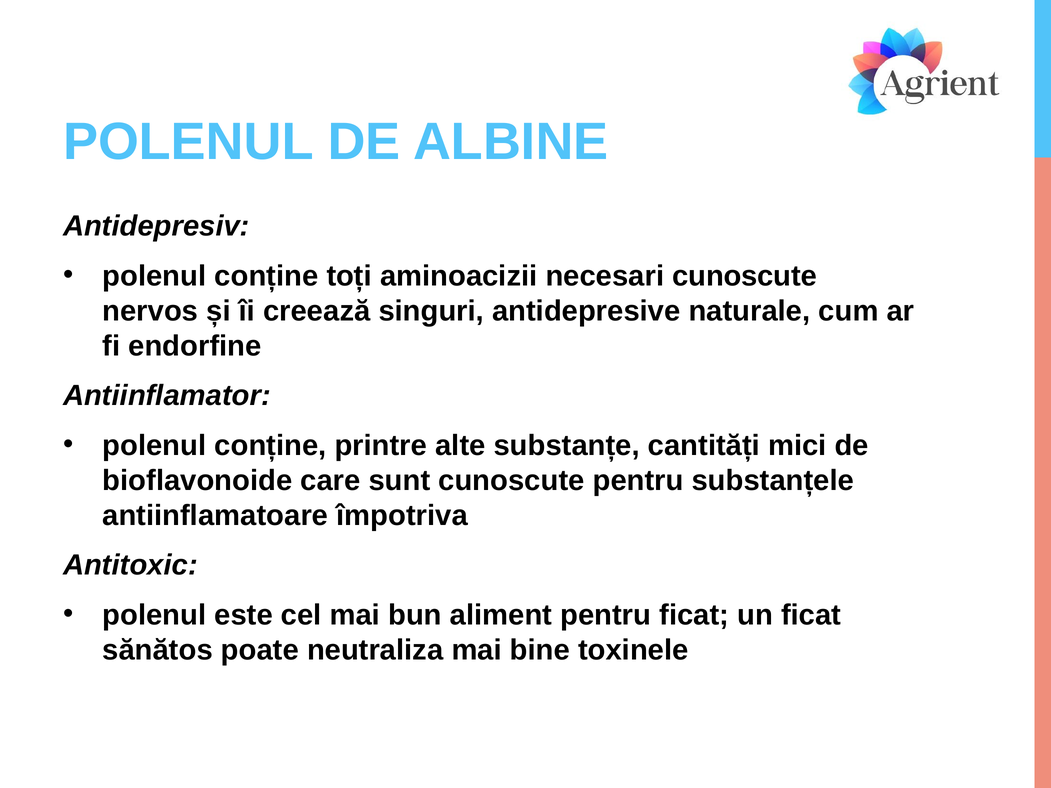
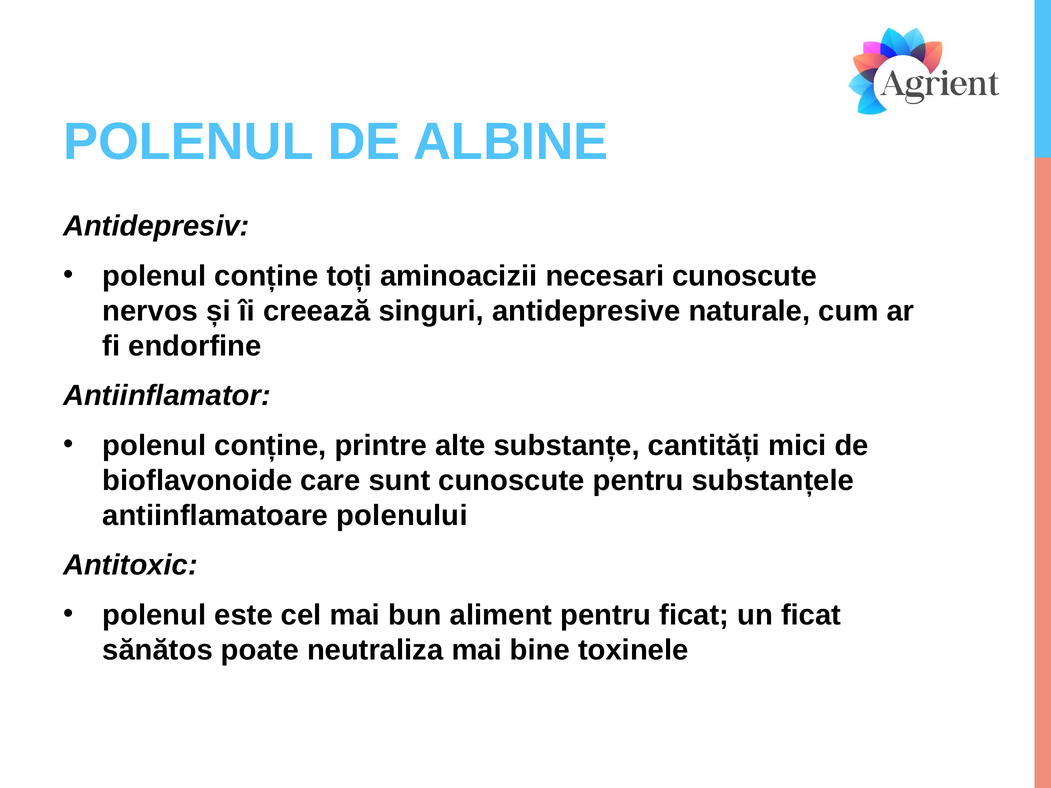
împotriva: împotriva -> polenului
